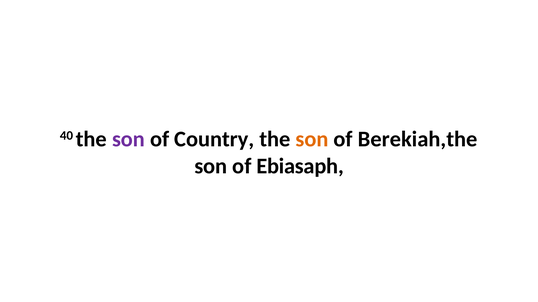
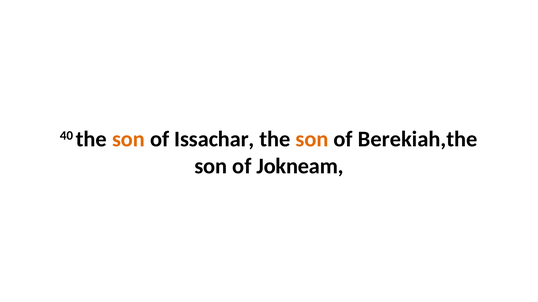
son at (129, 139) colour: purple -> orange
Country: Country -> Issachar
Ebiasaph: Ebiasaph -> Jokneam
